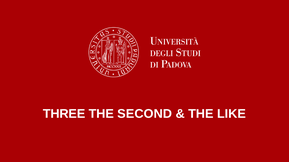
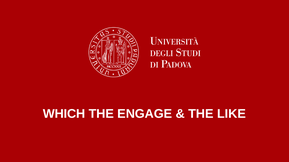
THREE: THREE -> WHICH
SECOND: SECOND -> ENGAGE
